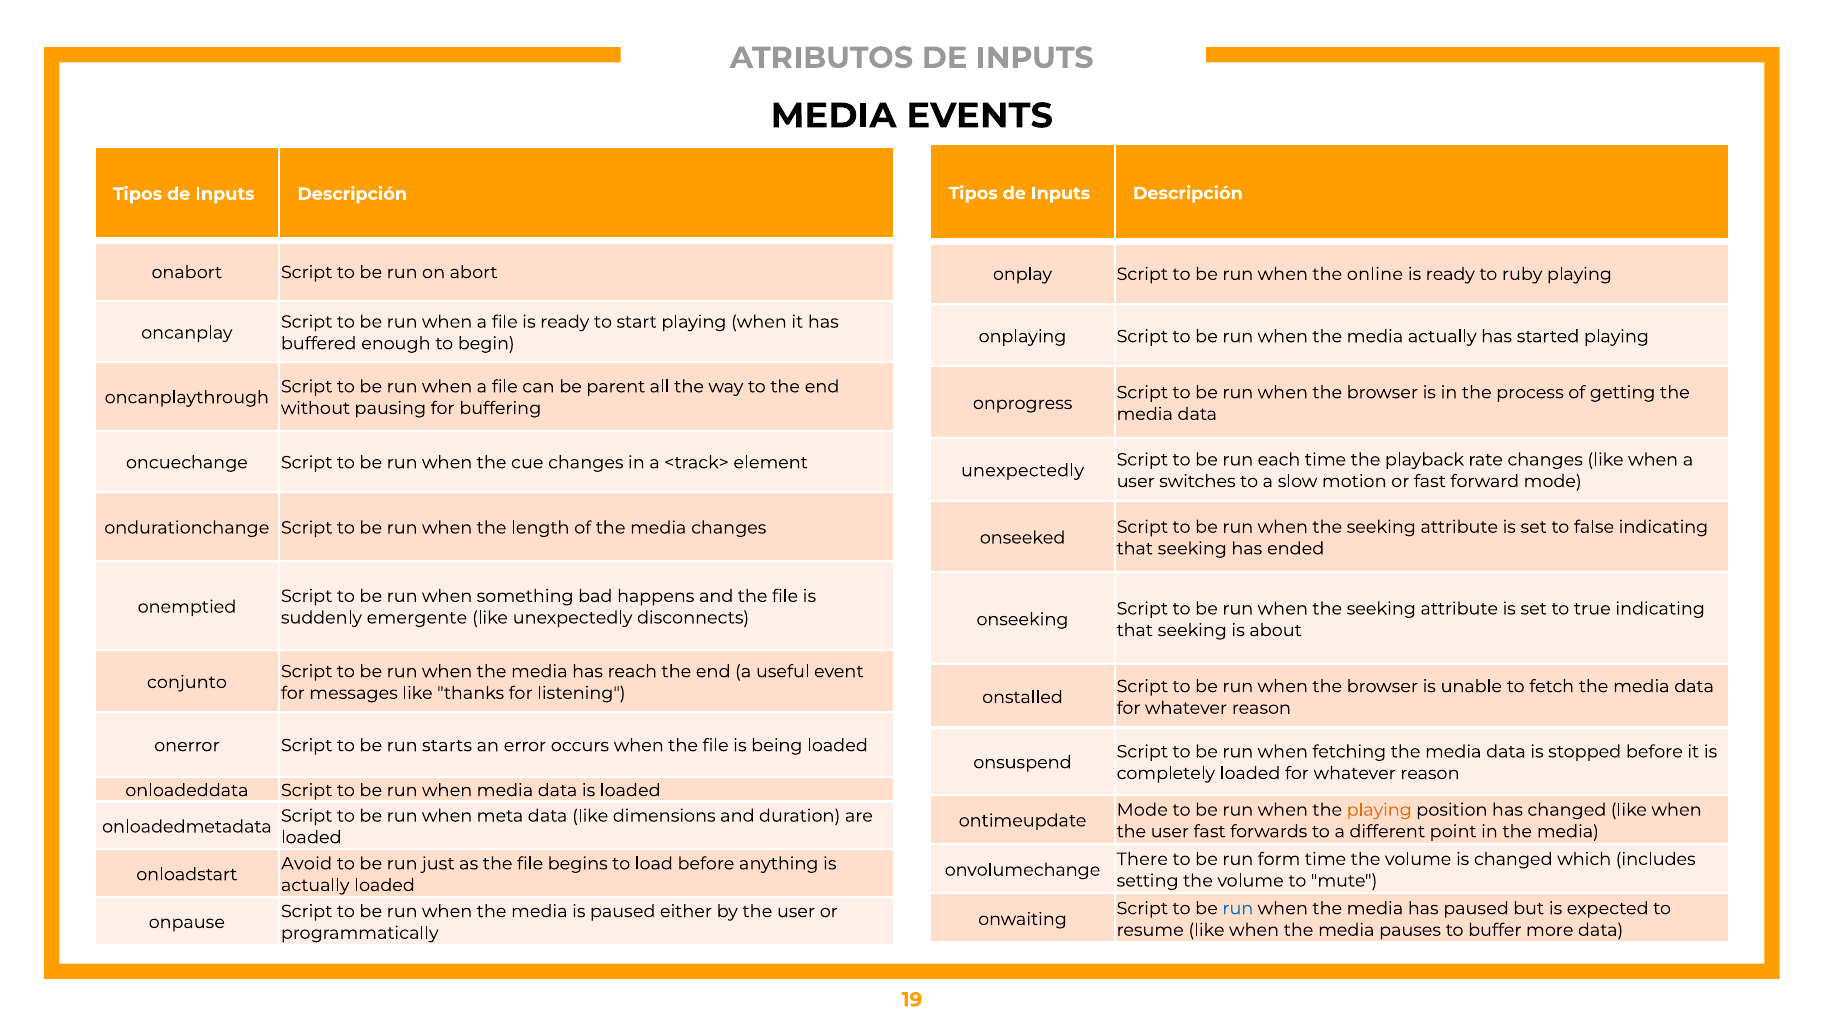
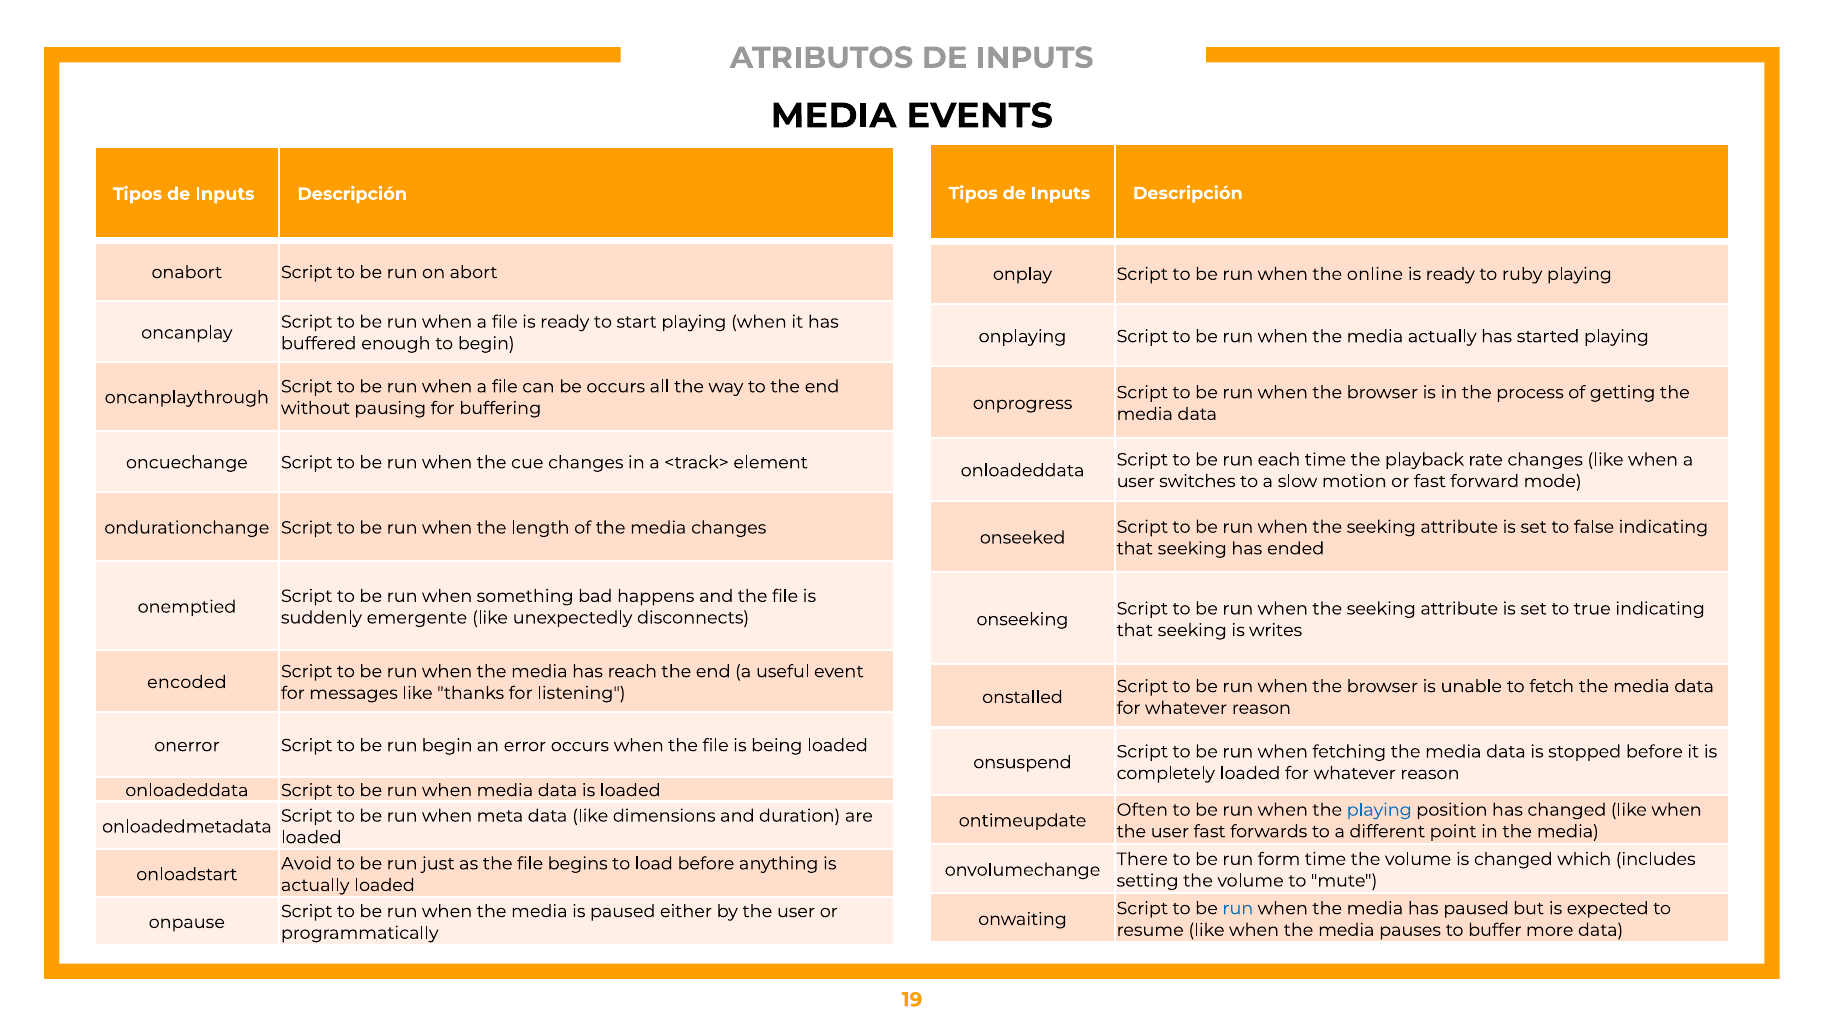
be parent: parent -> occurs
unexpectedly at (1022, 471): unexpectedly -> onloadeddata
about: about -> writes
conjunto: conjunto -> encoded
run starts: starts -> begin
Mode at (1142, 810): Mode -> Often
playing at (1379, 810) colour: orange -> blue
